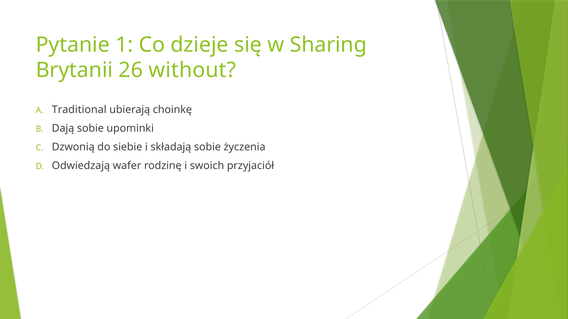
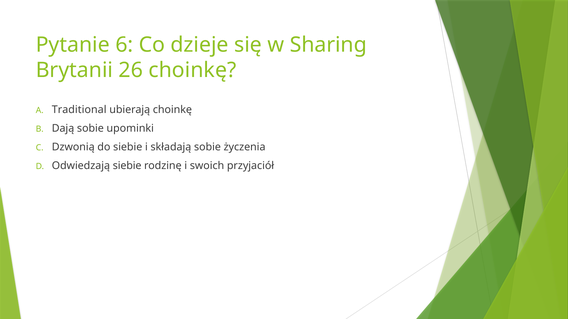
1: 1 -> 6
26 without: without -> choinkę
Odwiedzają wafer: wafer -> siebie
